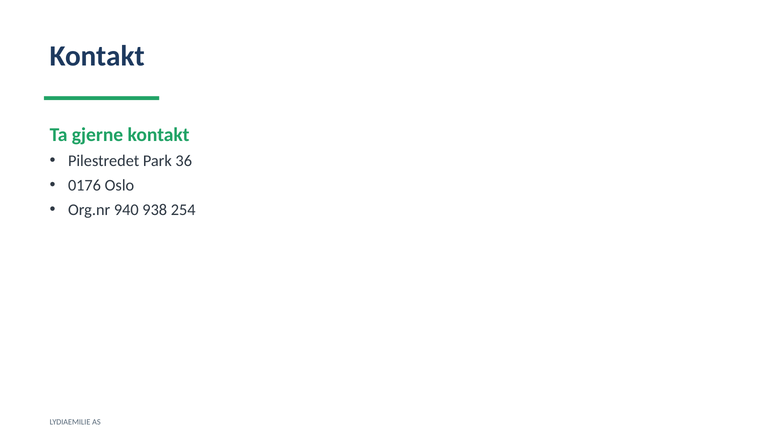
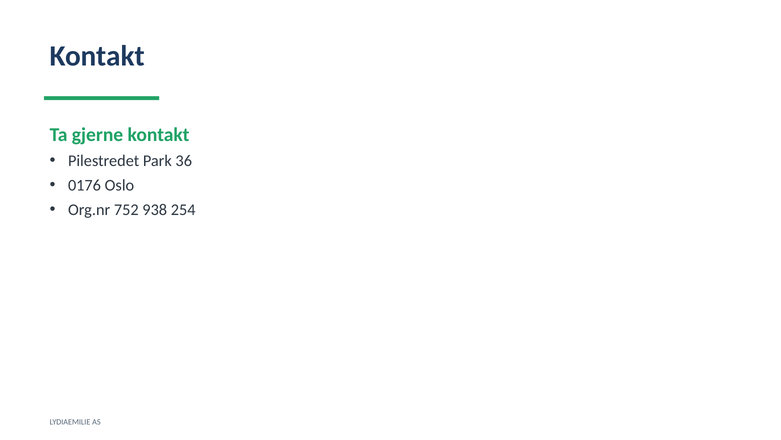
940: 940 -> 752
